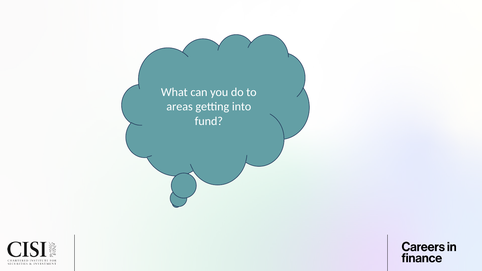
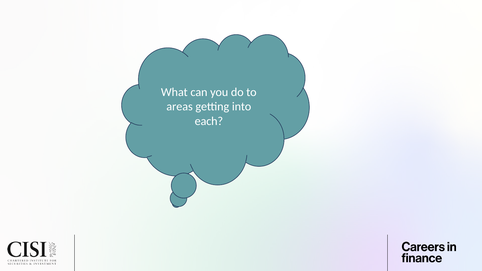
fund: fund -> each
